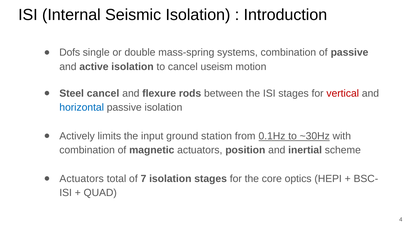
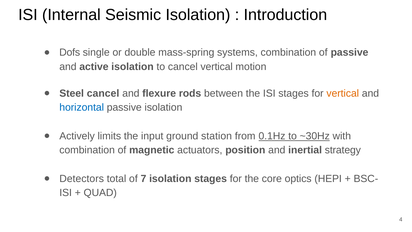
cancel useism: useism -> vertical
vertical at (343, 93) colour: red -> orange
scheme: scheme -> strategy
Actuators at (82, 178): Actuators -> Detectors
